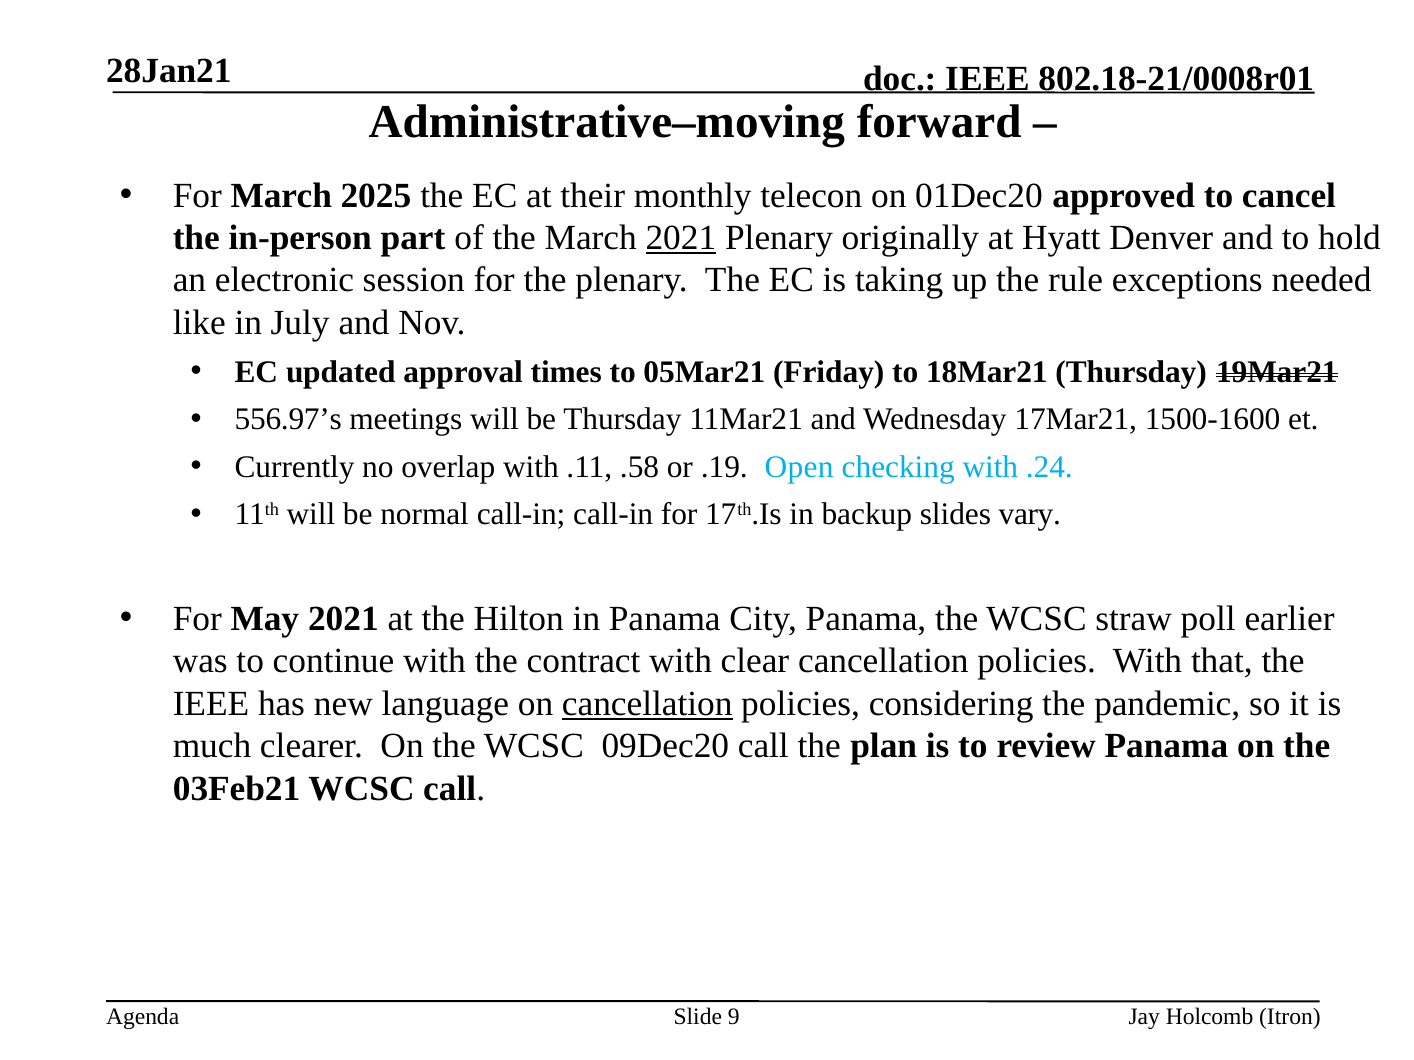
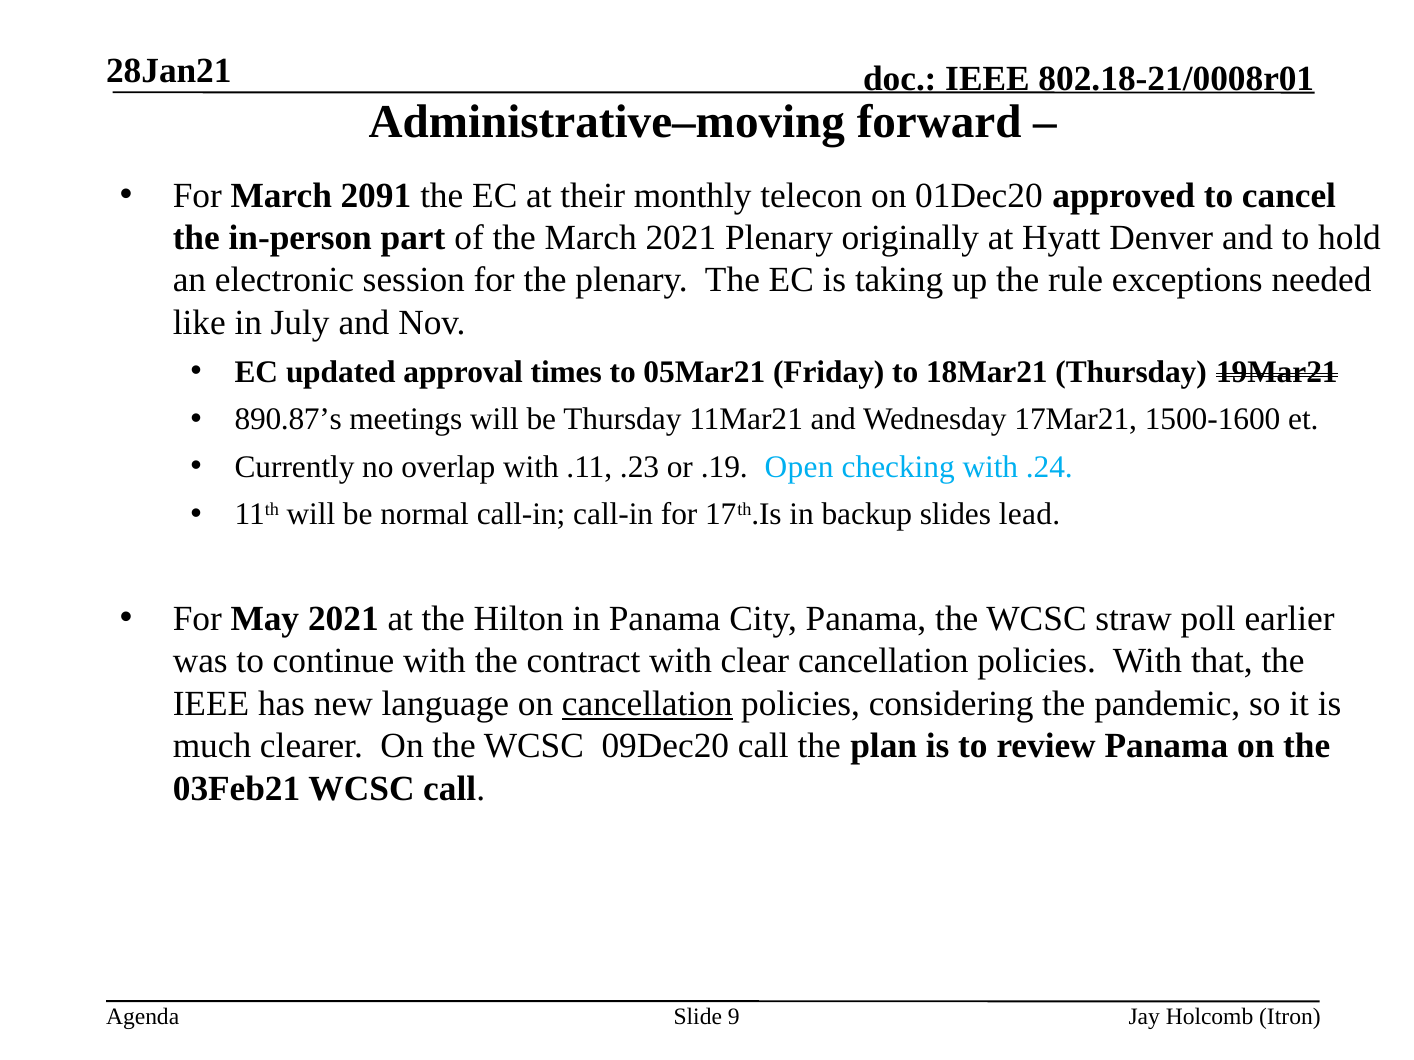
2025: 2025 -> 2091
2021 at (681, 238) underline: present -> none
556.97’s: 556.97’s -> 890.87’s
.58: .58 -> .23
vary: vary -> lead
